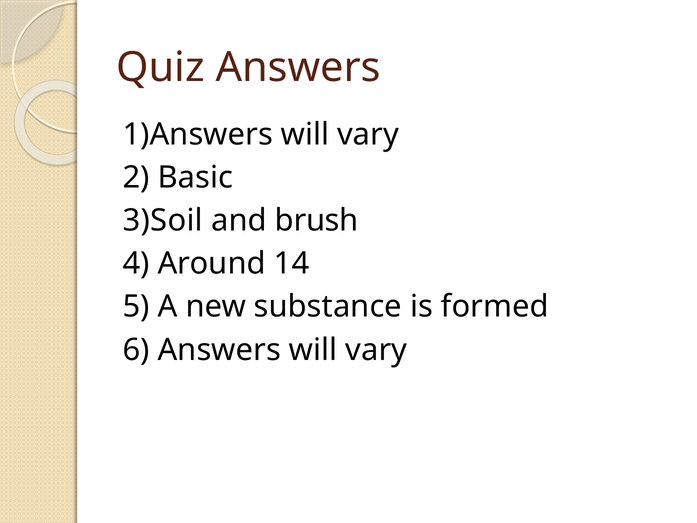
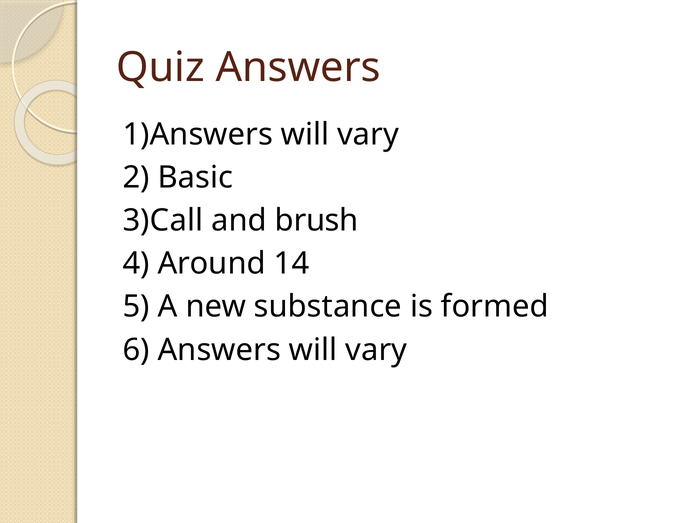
3)Soil: 3)Soil -> 3)Call
